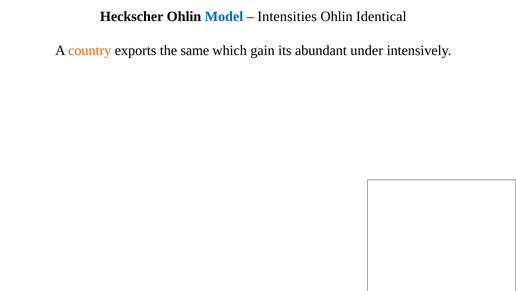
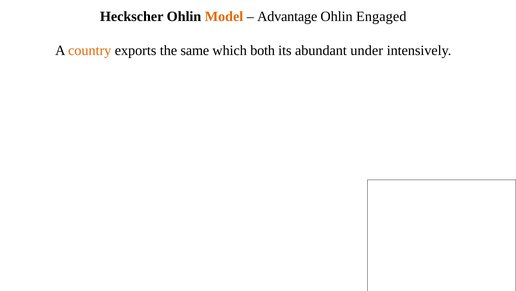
Model colour: blue -> orange
Intensities: Intensities -> Advantage
Identical: Identical -> Engaged
gain: gain -> both
